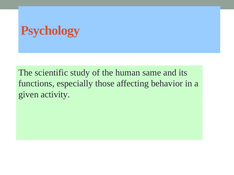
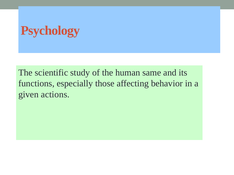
activity: activity -> actions
